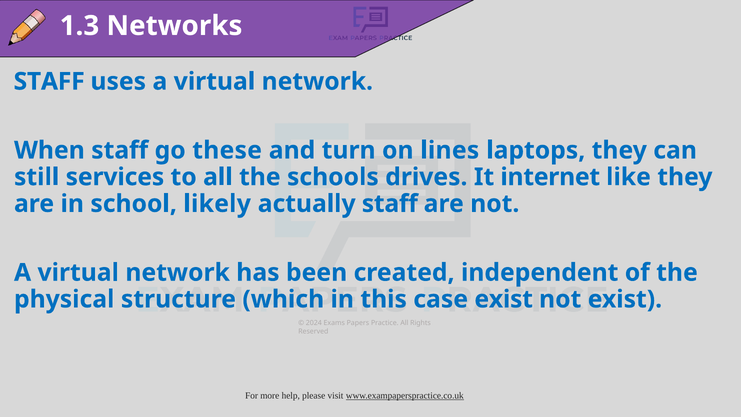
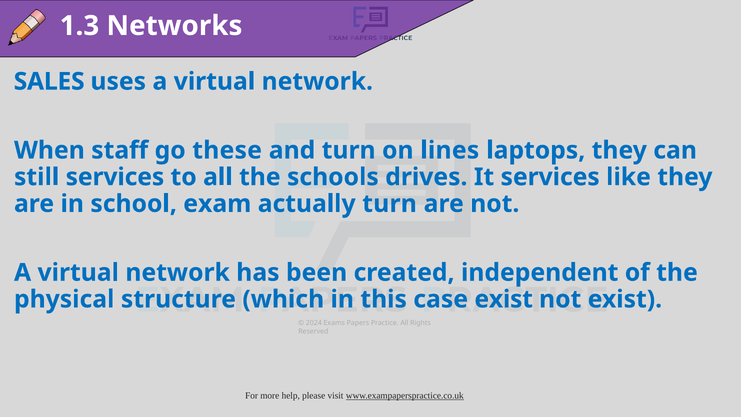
STAFF at (49, 81): STAFF -> SALES
It internet: internet -> services
likely: likely -> exam
actually staff: staff -> turn
